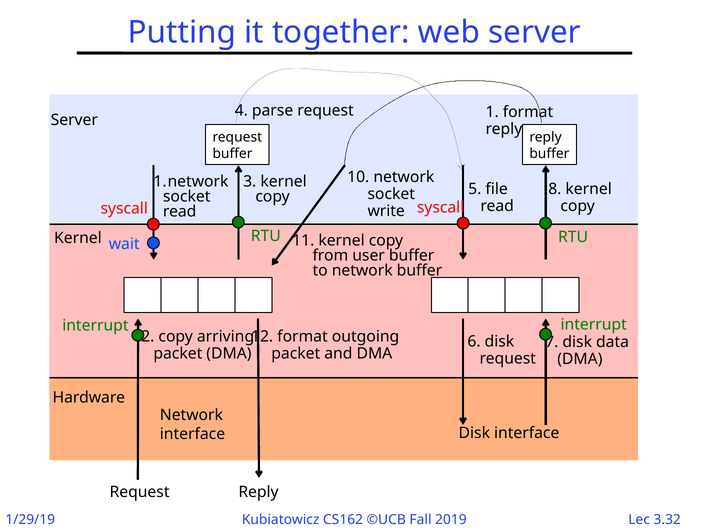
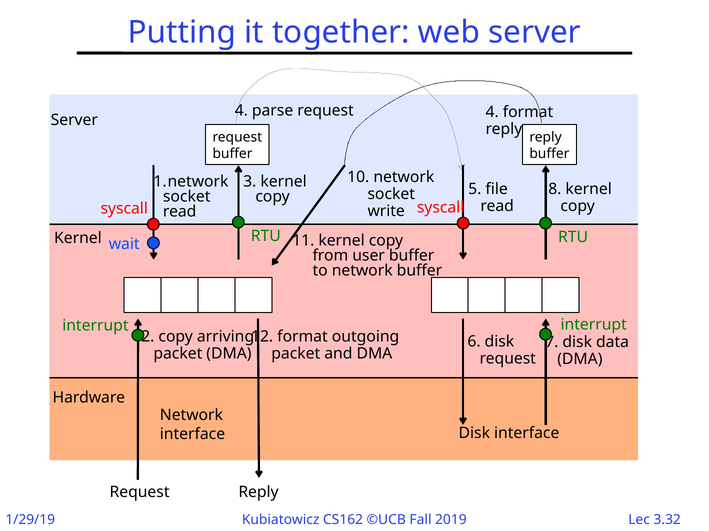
request 1: 1 -> 4
